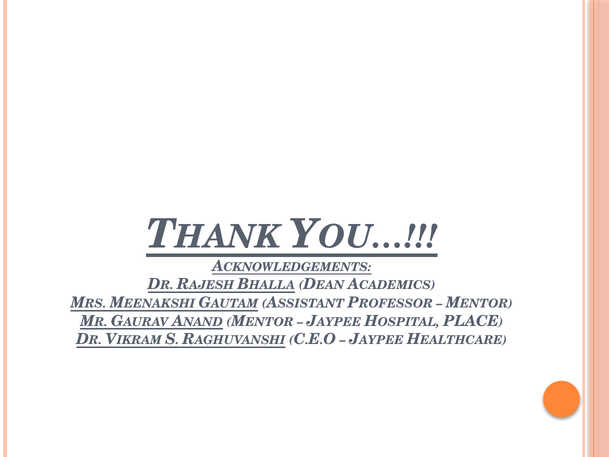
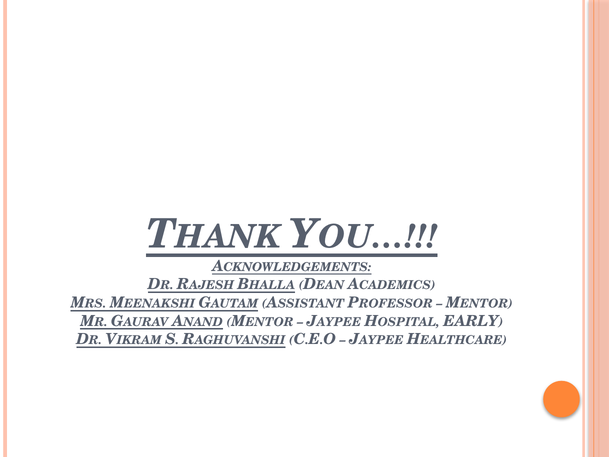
PLACE: PLACE -> EARLY
